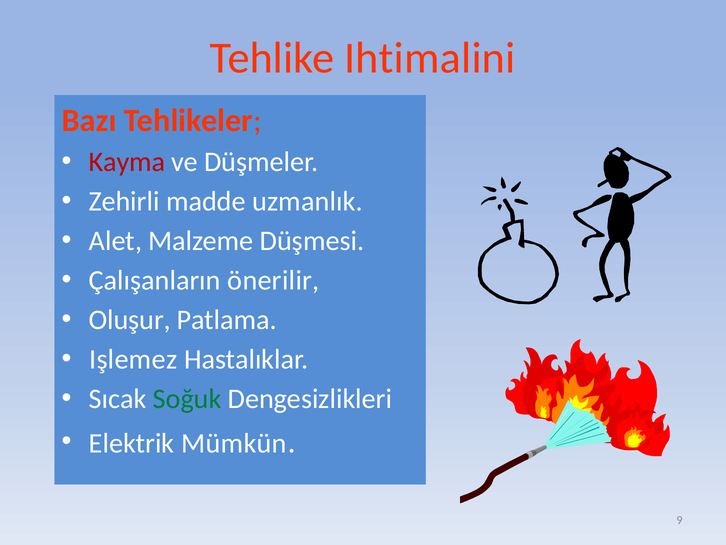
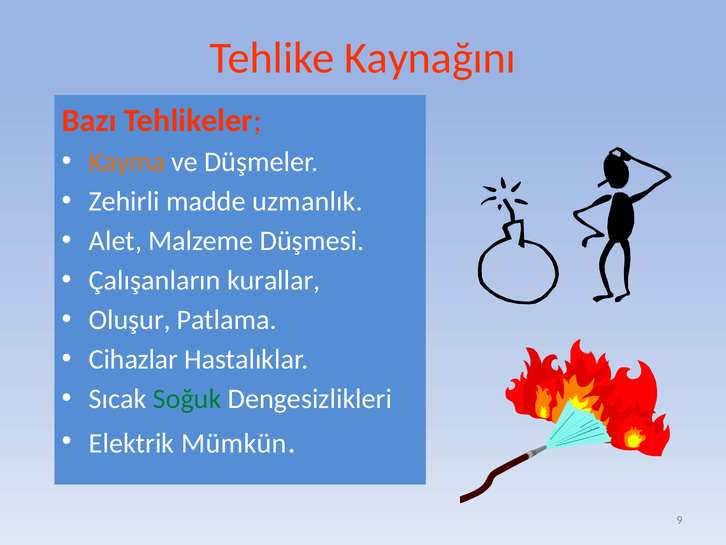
Ihtimalini: Ihtimalini -> Kaynağını
Kayma colour: red -> orange
önerilir: önerilir -> kurallar
Işlemez: Işlemez -> Cihazlar
